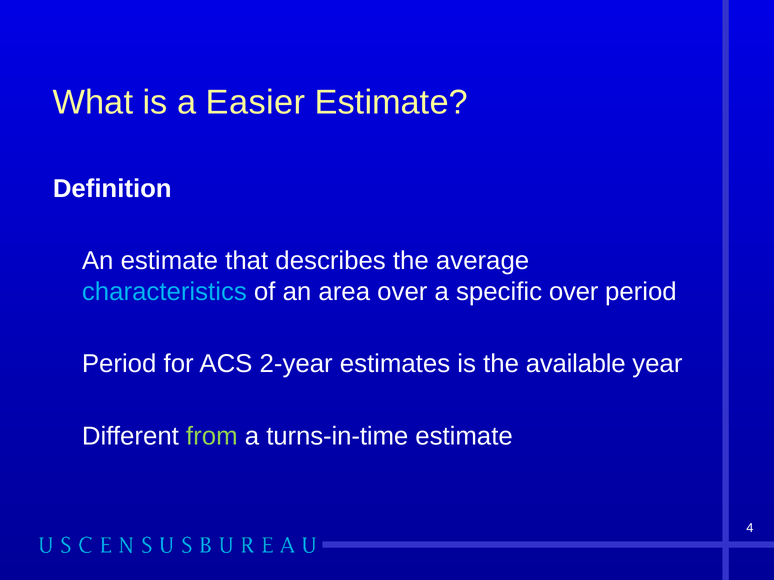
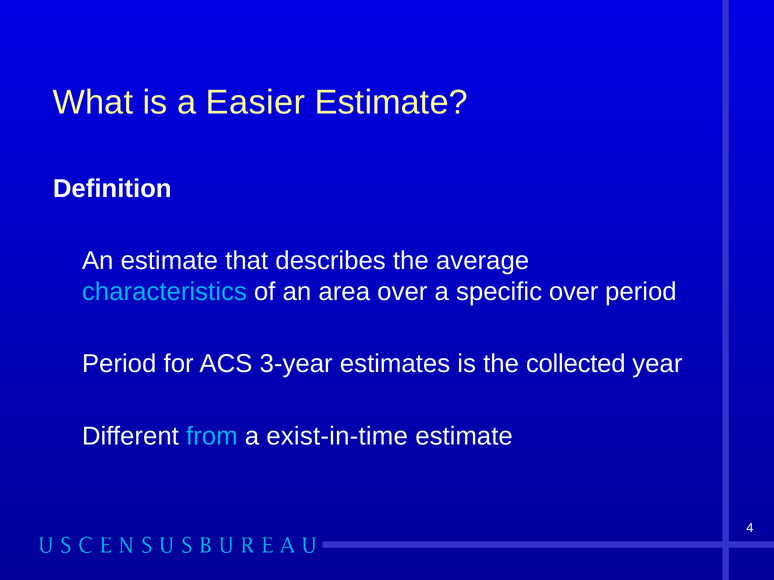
2-year: 2-year -> 3-year
available: available -> collected
from colour: light green -> light blue
turns-in-time: turns-in-time -> exist-in-time
